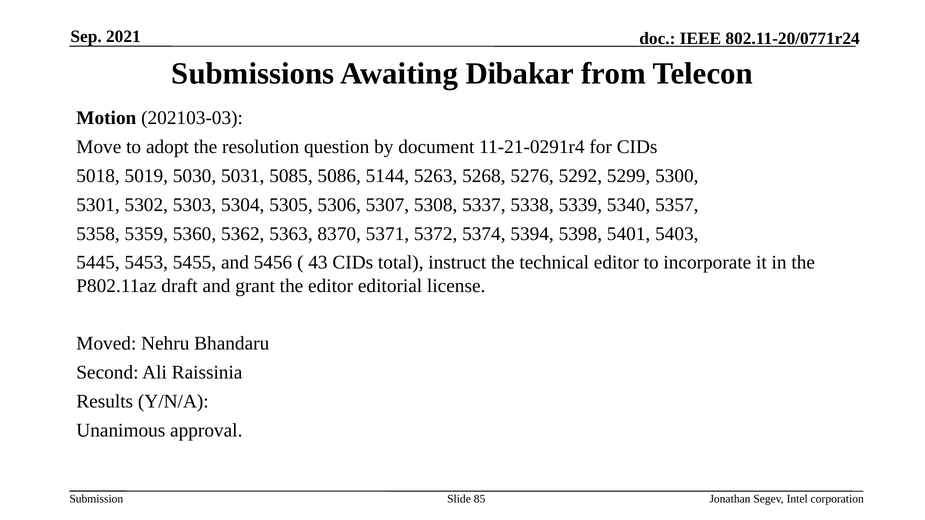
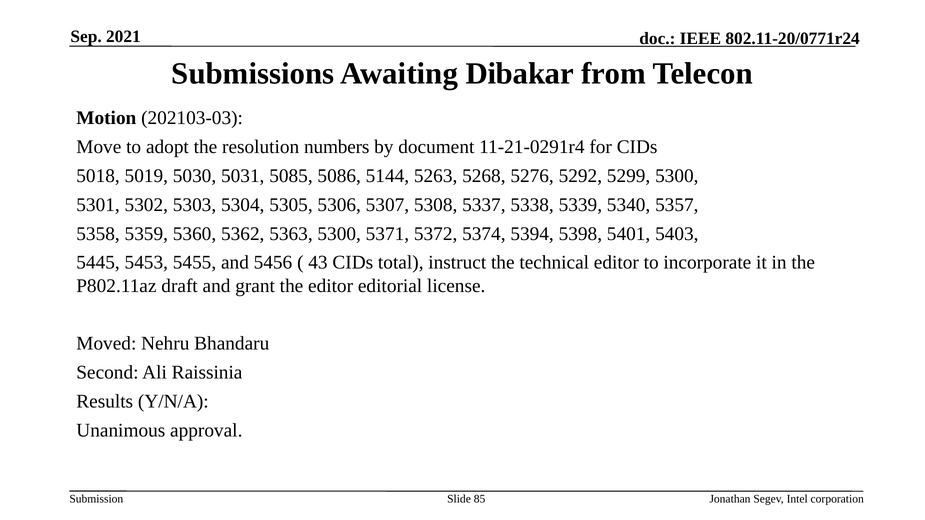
question: question -> numbers
5363 8370: 8370 -> 5300
